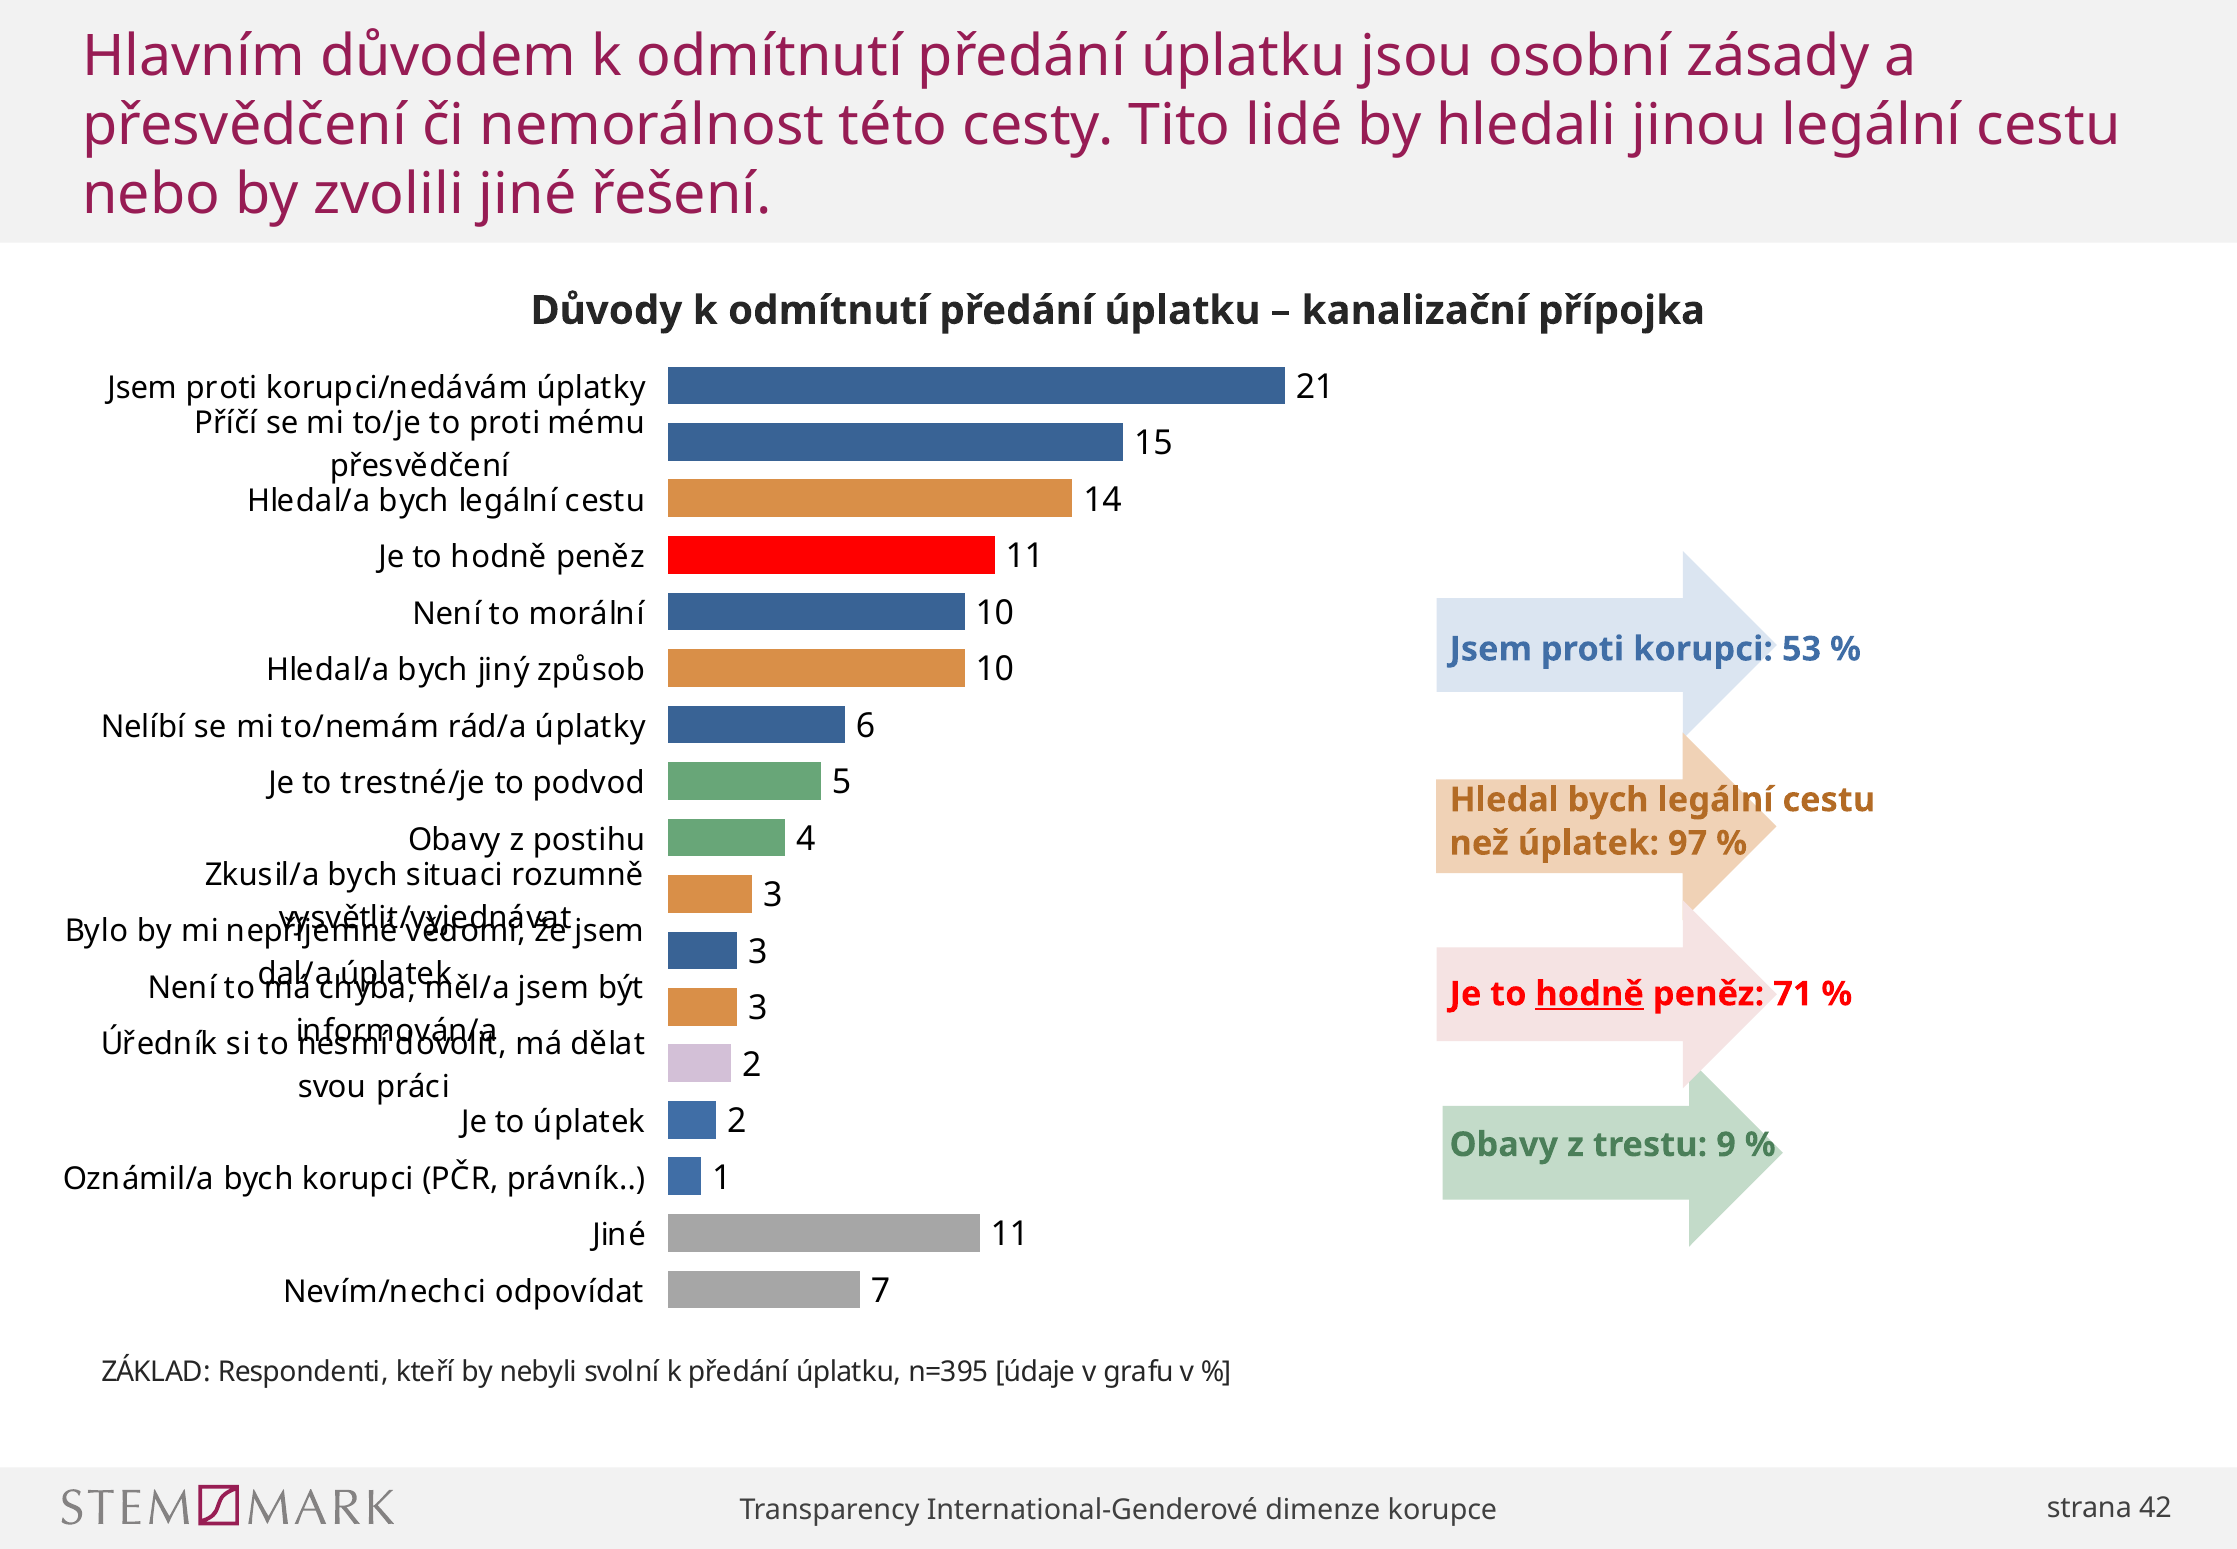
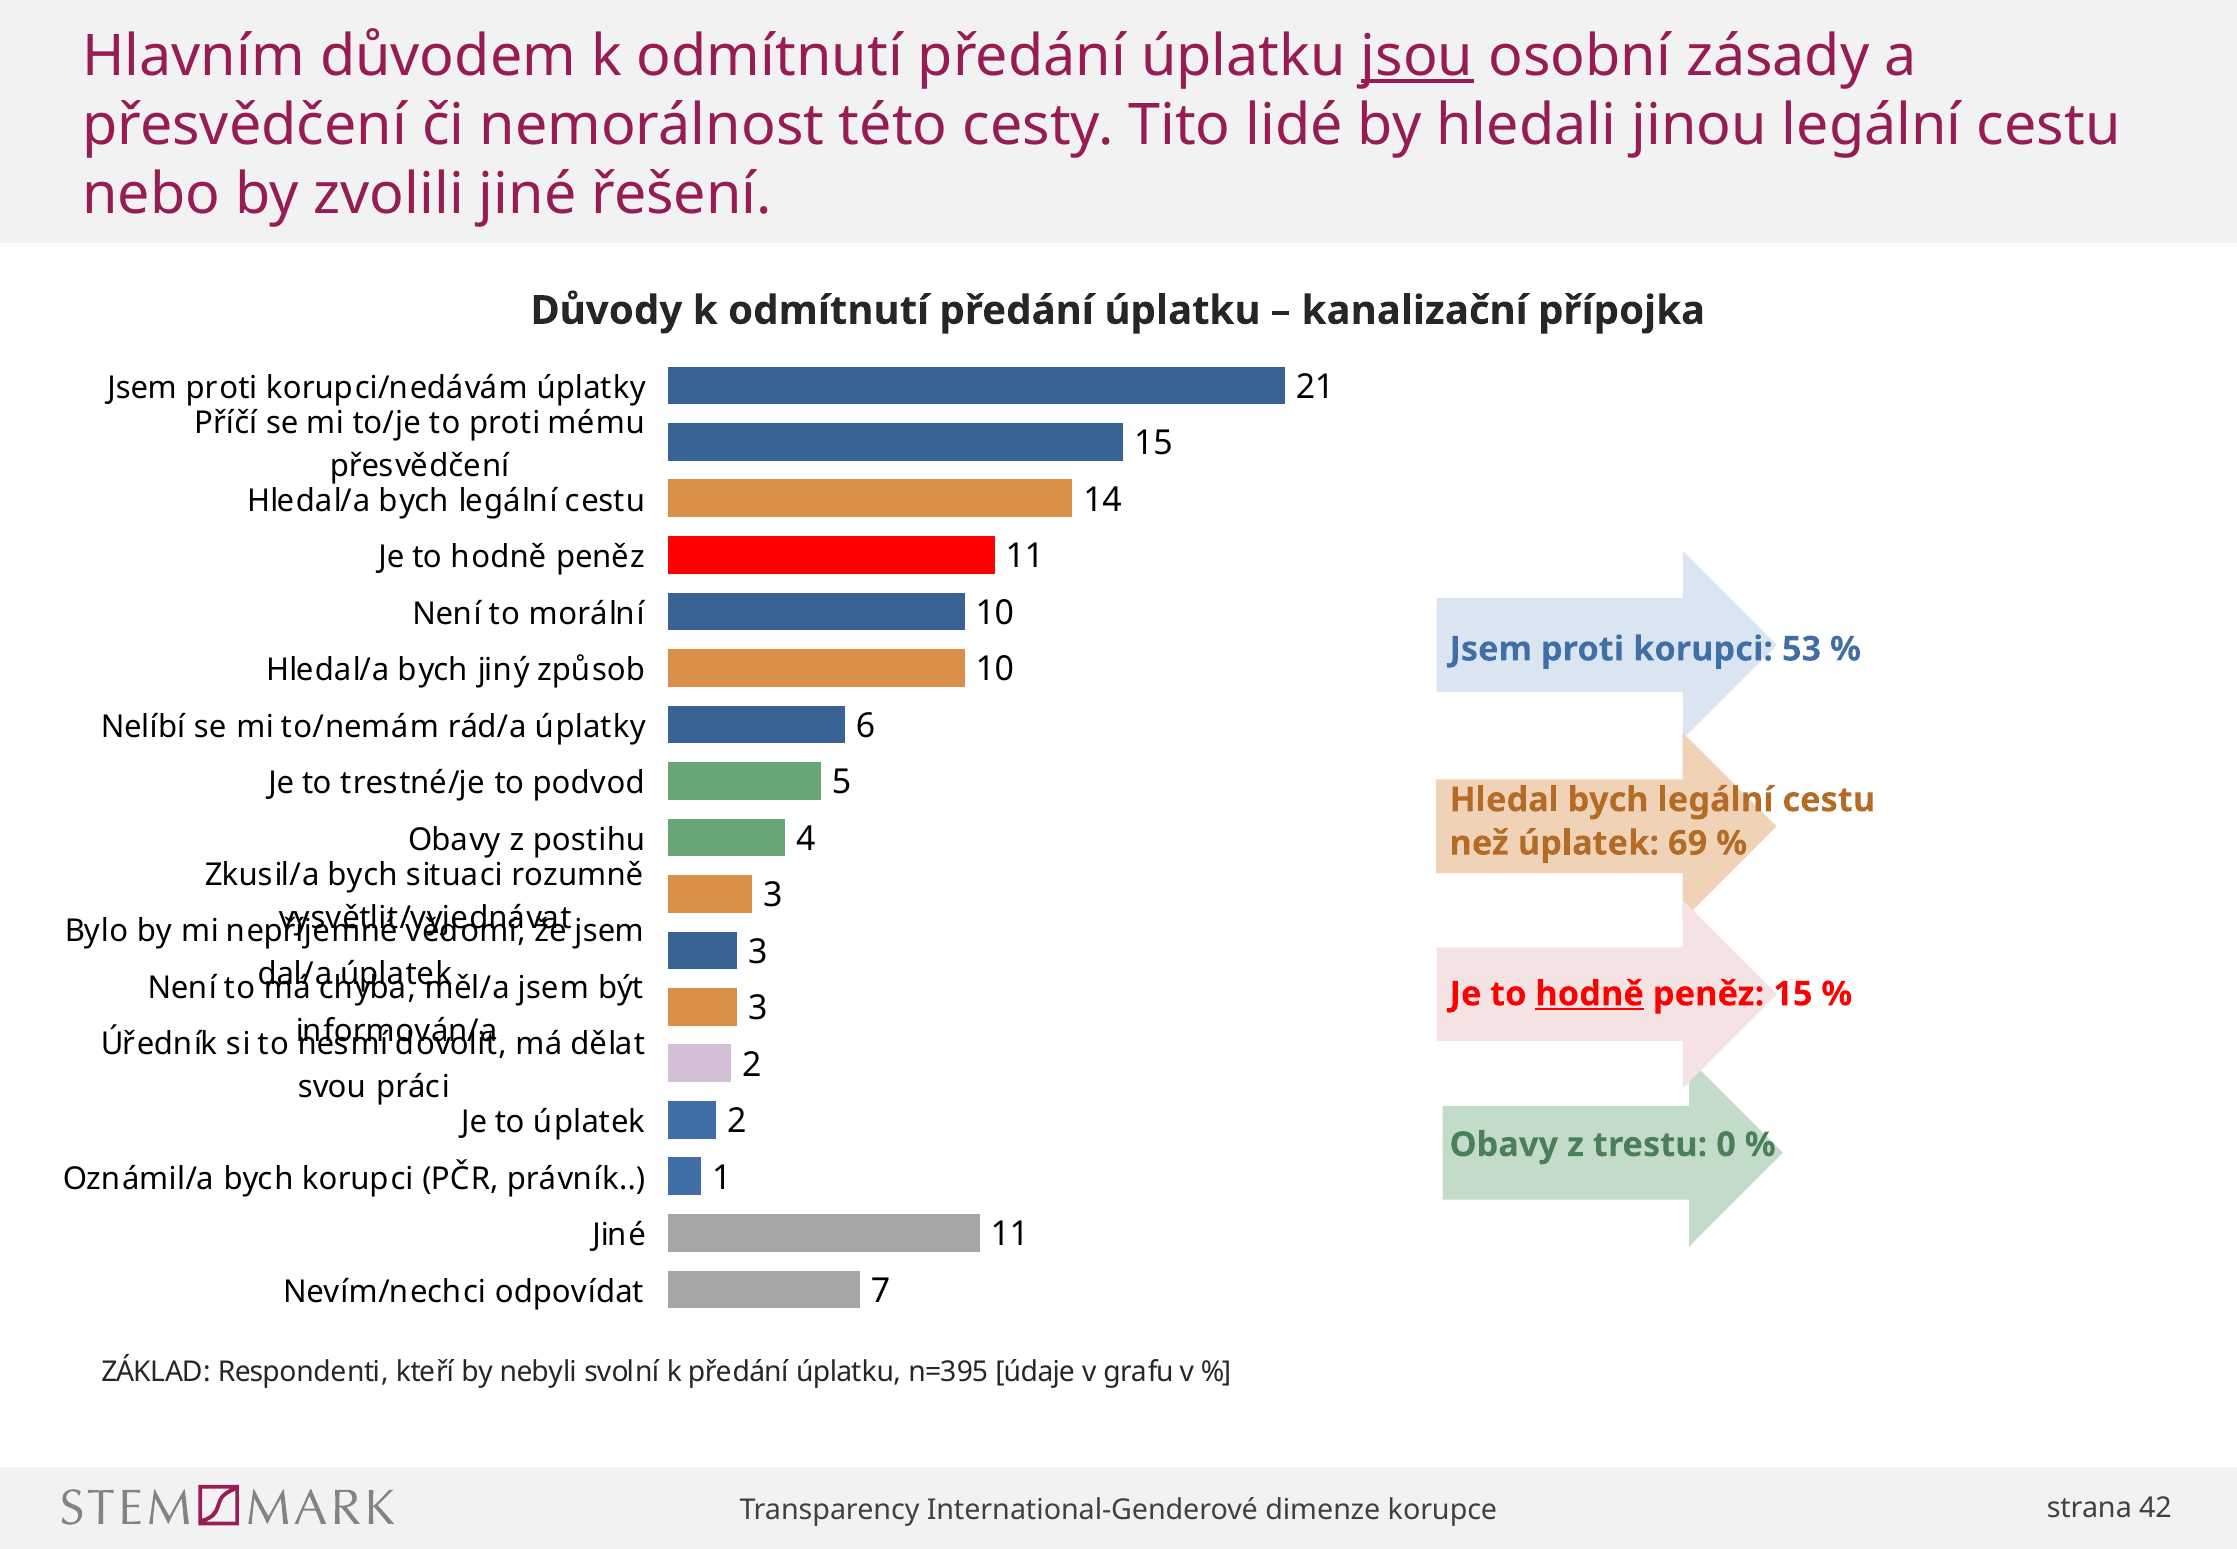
jsou underline: none -> present
97: 97 -> 69
peněz 71: 71 -> 15
9: 9 -> 0
